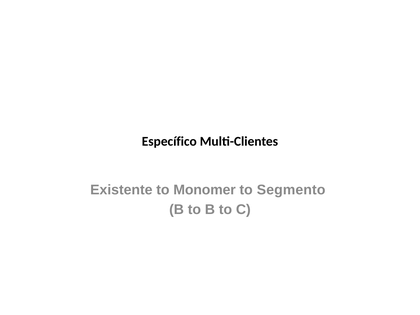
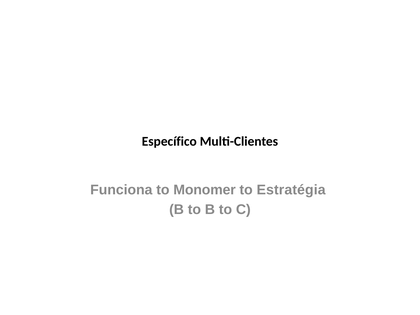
Existente: Existente -> Funciona
Segmento: Segmento -> Estratégia
